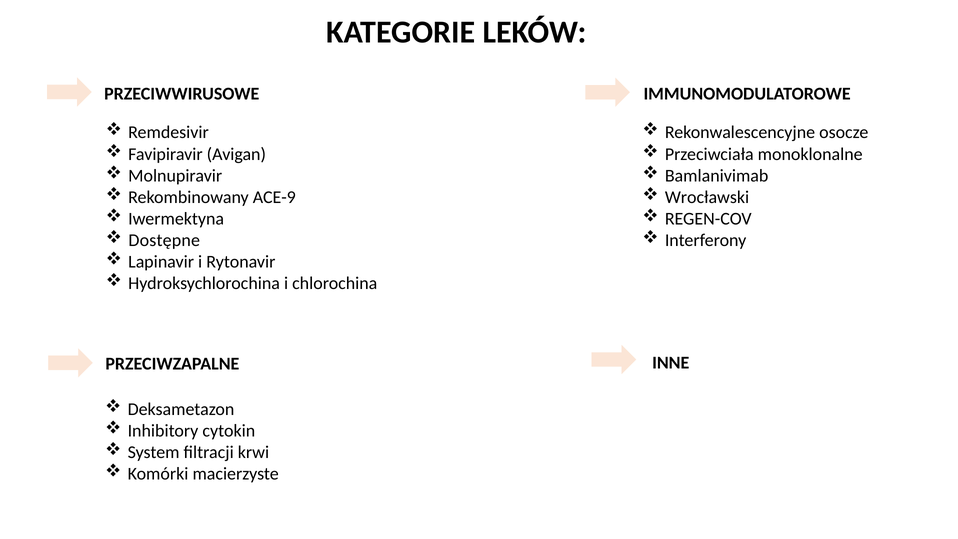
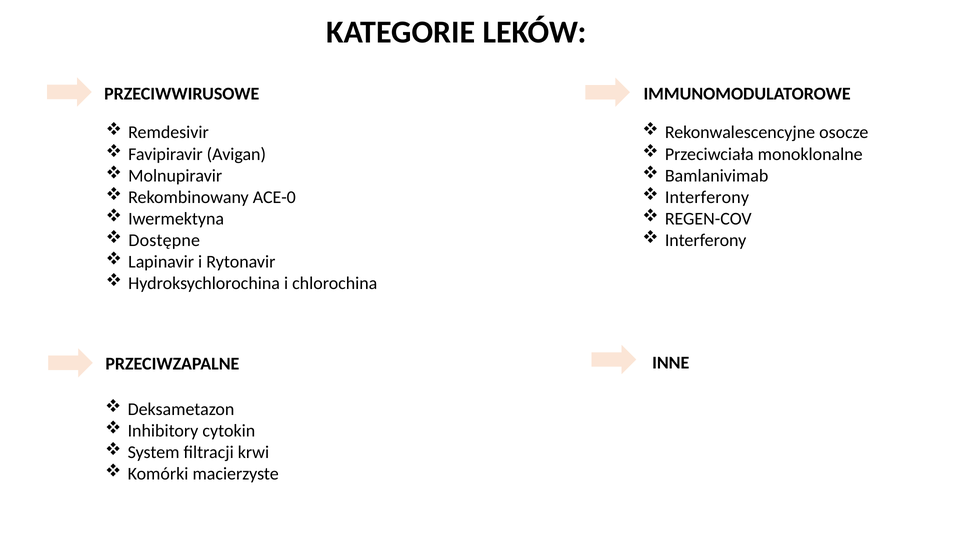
ACE-9: ACE-9 -> ACE-0
Wrocławski at (707, 197): Wrocławski -> Interferony
